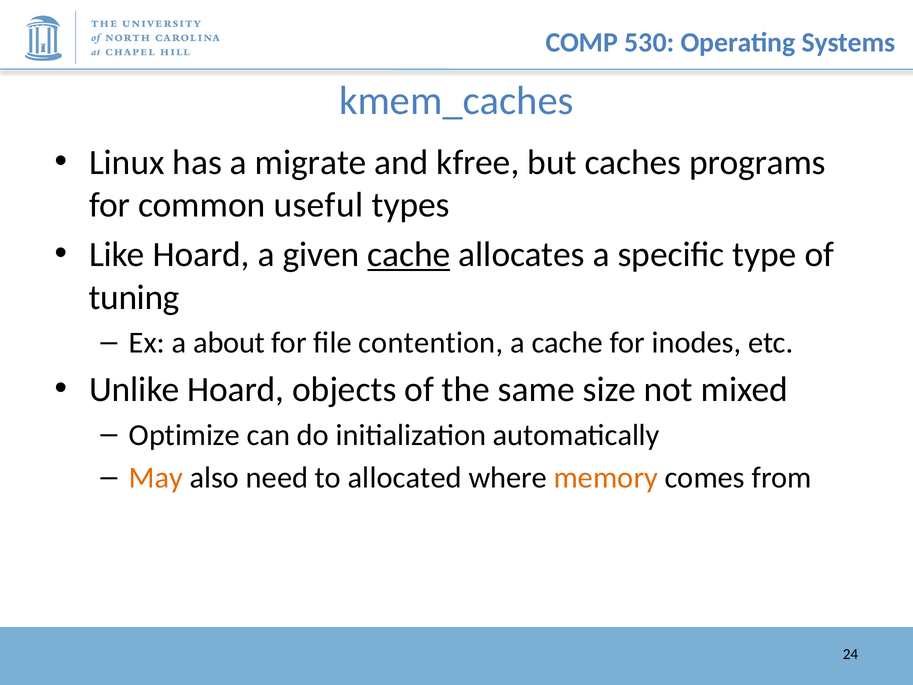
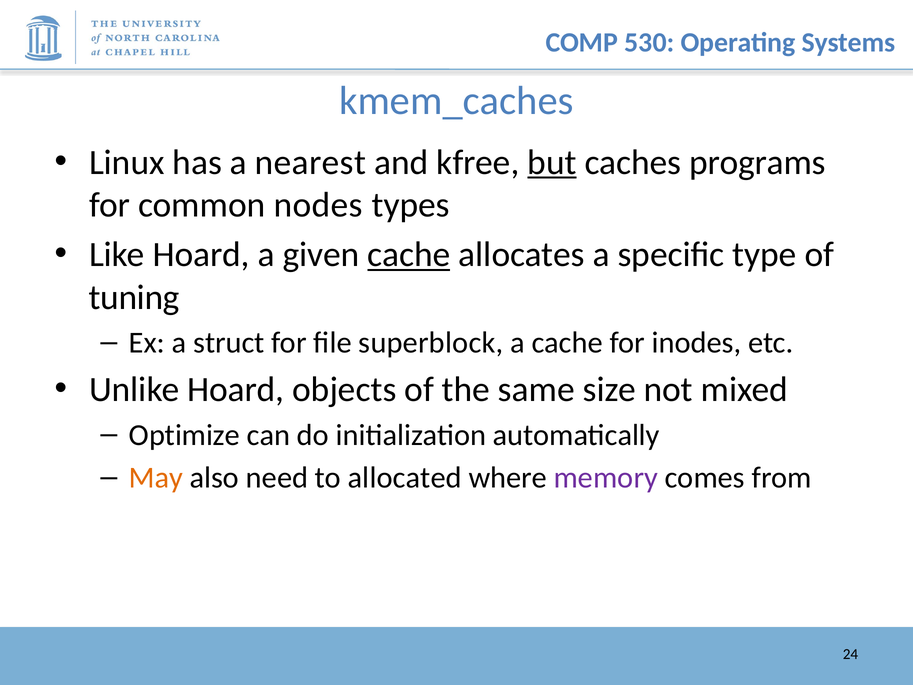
migrate: migrate -> nearest
but underline: none -> present
useful: useful -> nodes
about: about -> struct
contention: contention -> superblock
memory colour: orange -> purple
